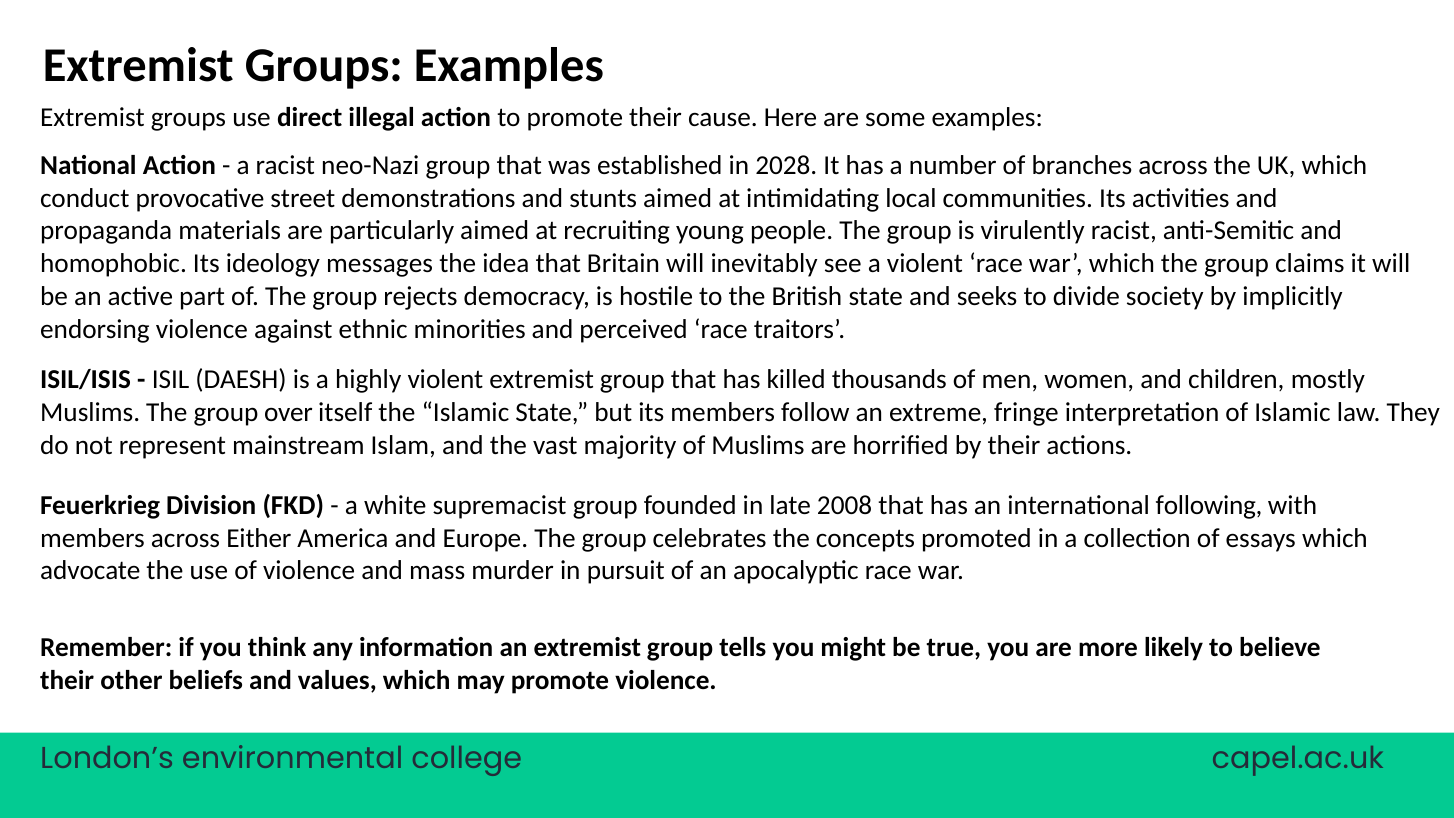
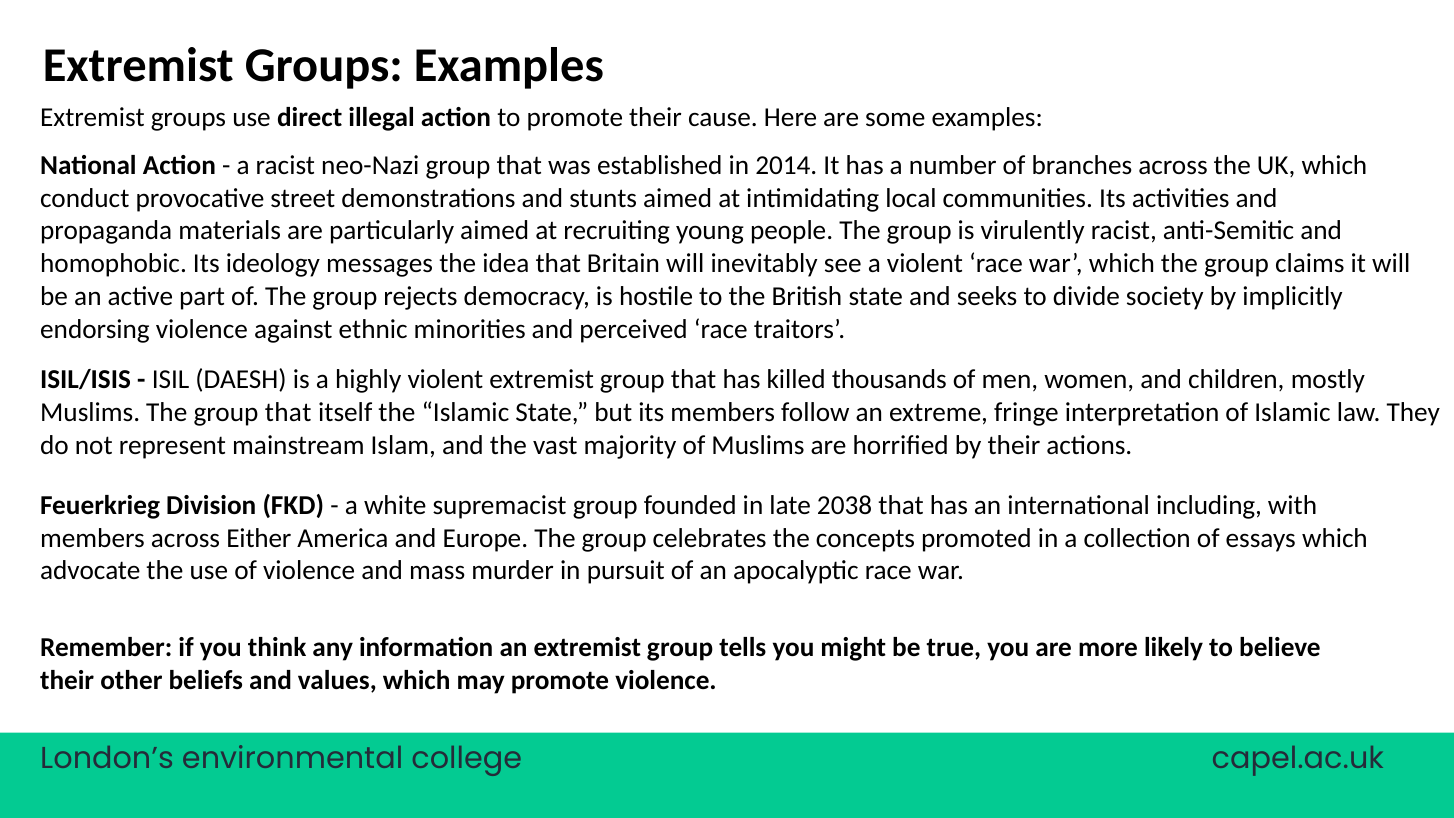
2028: 2028 -> 2014
The group over: over -> that
2008: 2008 -> 2038
following: following -> including
